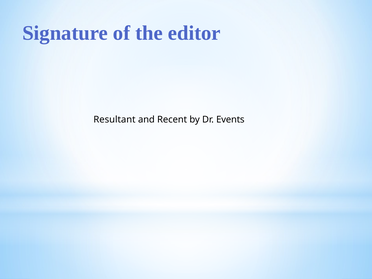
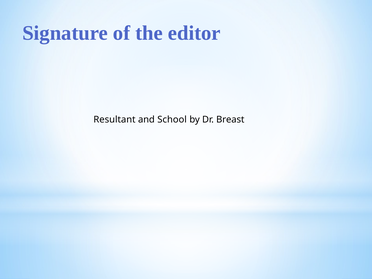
Recent: Recent -> School
Events: Events -> Breast
